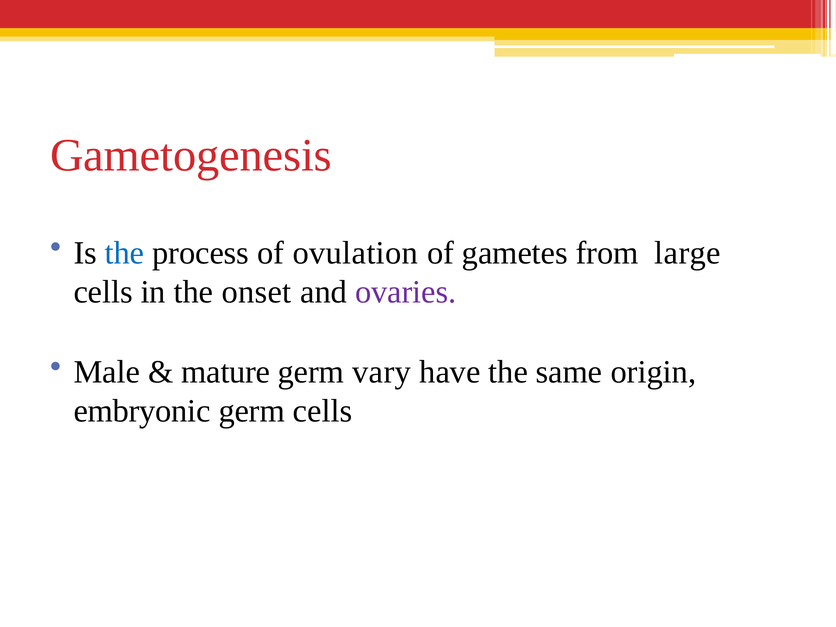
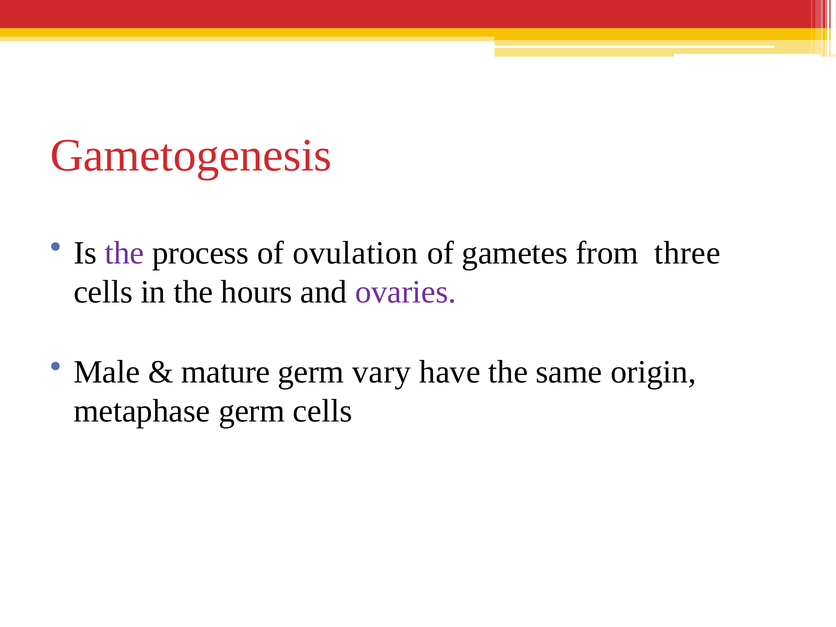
the at (125, 253) colour: blue -> purple
large: large -> three
onset: onset -> hours
embryonic: embryonic -> metaphase
